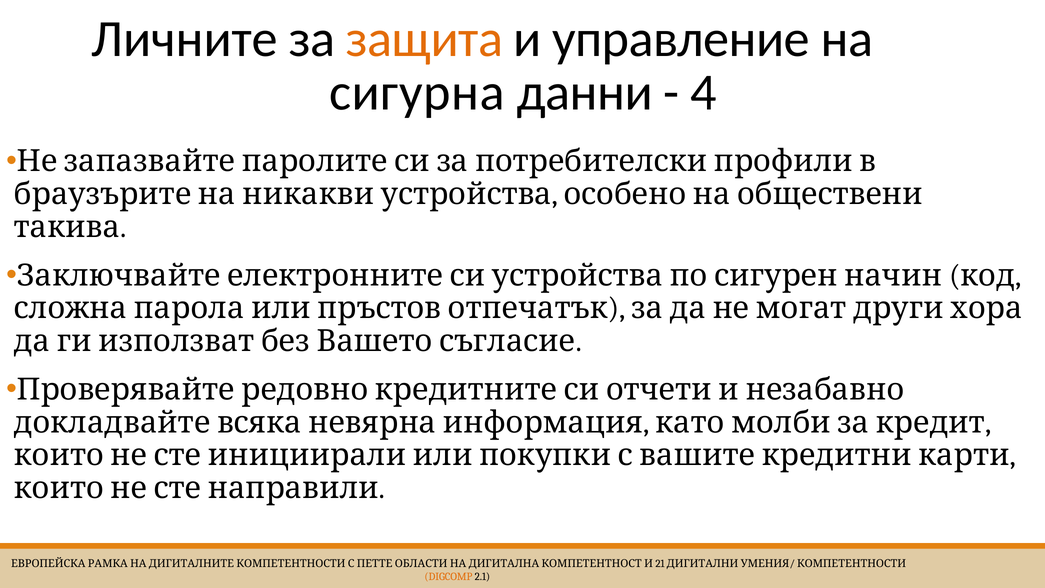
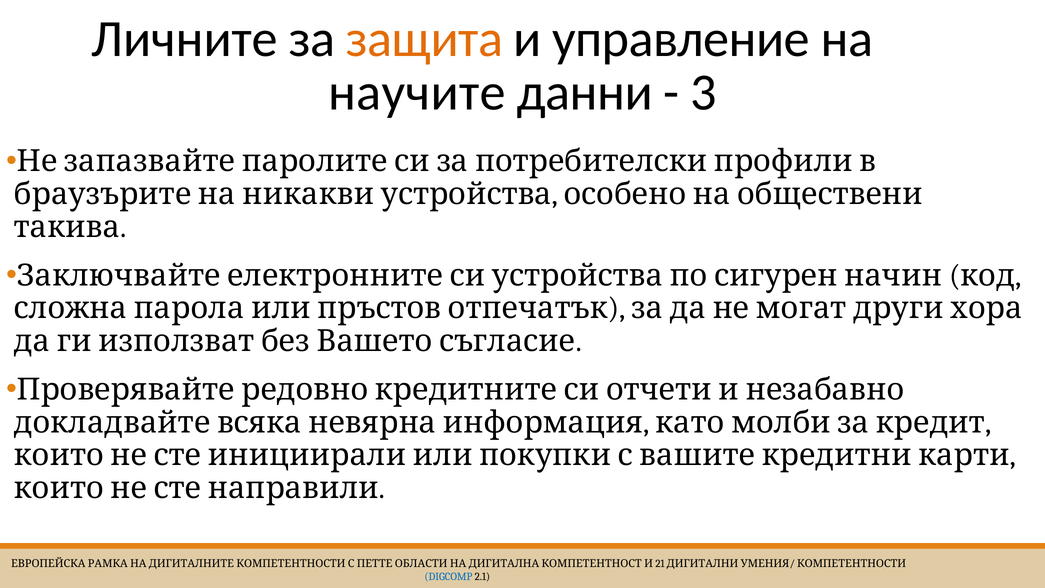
сигурна: сигурна -> научите
4: 4 -> 3
DIGCOMP colour: orange -> blue
